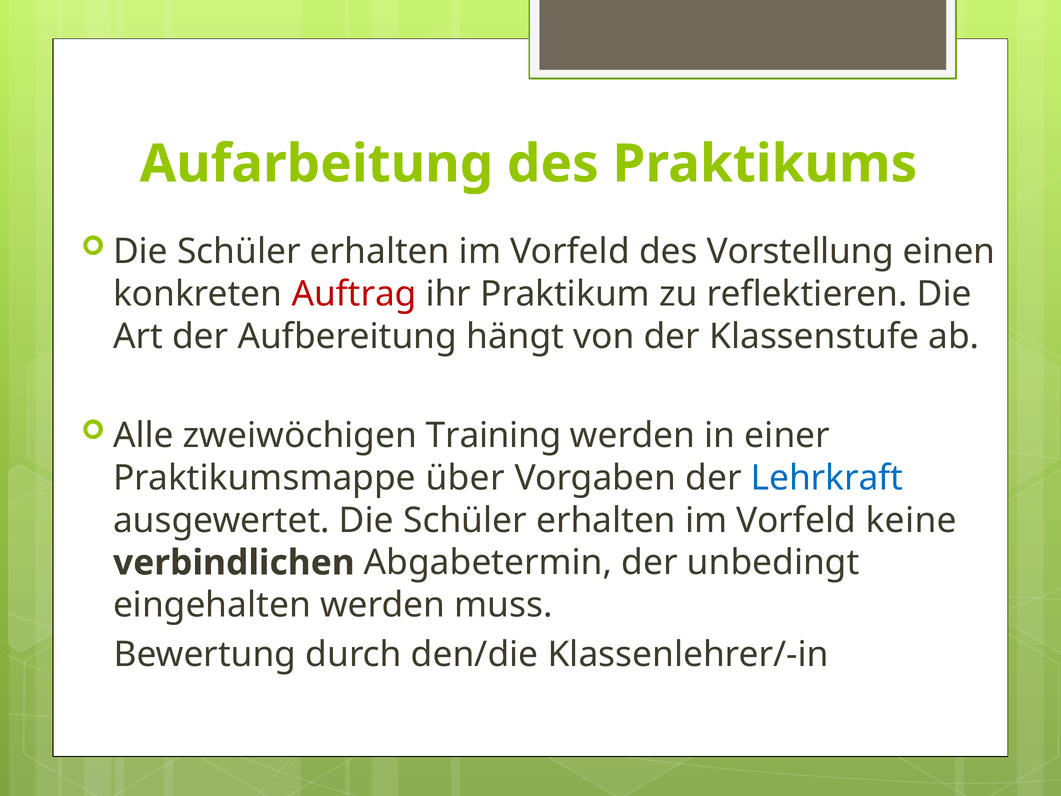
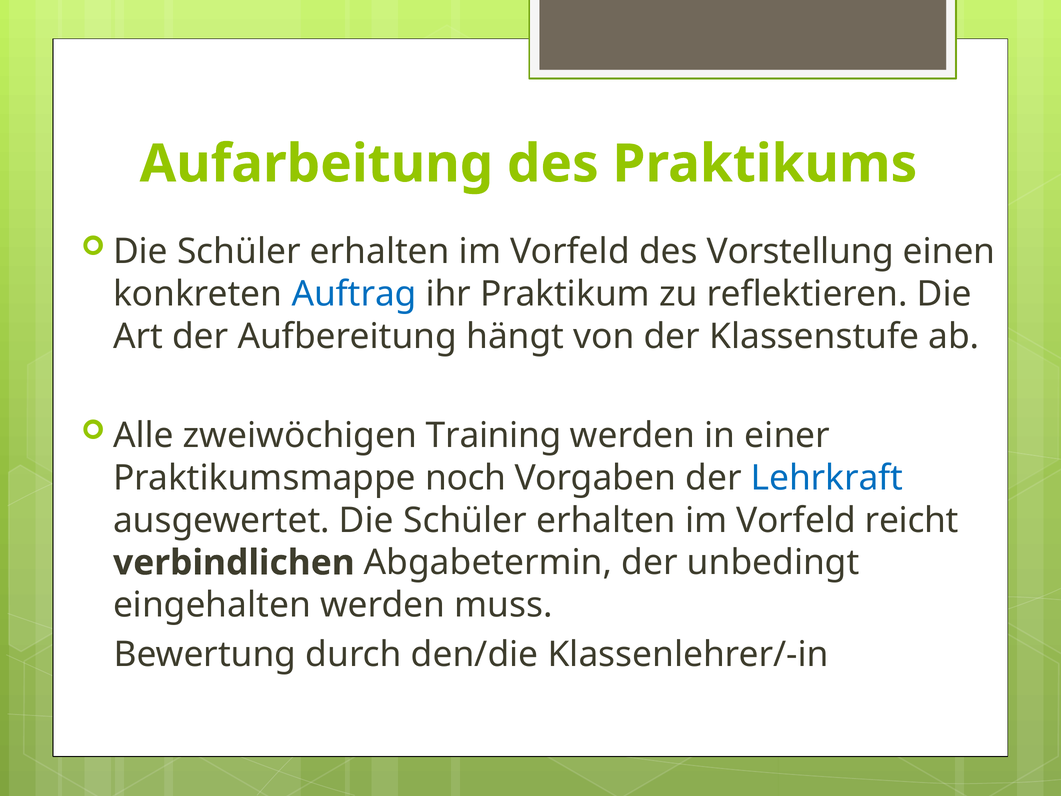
Auftrag colour: red -> blue
über: über -> noch
keine: keine -> reicht
